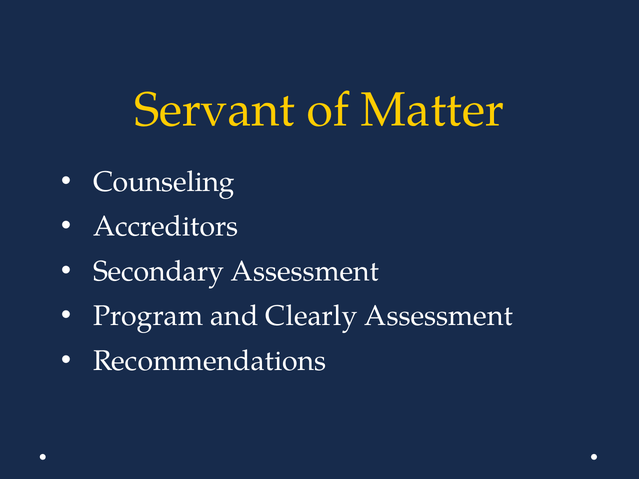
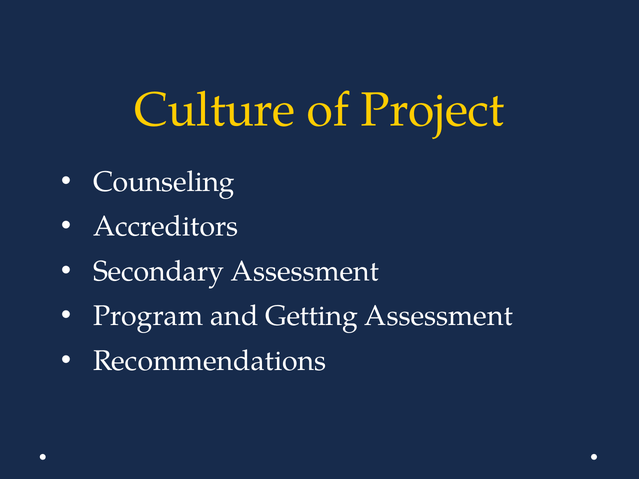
Servant: Servant -> Culture
Matter: Matter -> Project
Clearly: Clearly -> Getting
